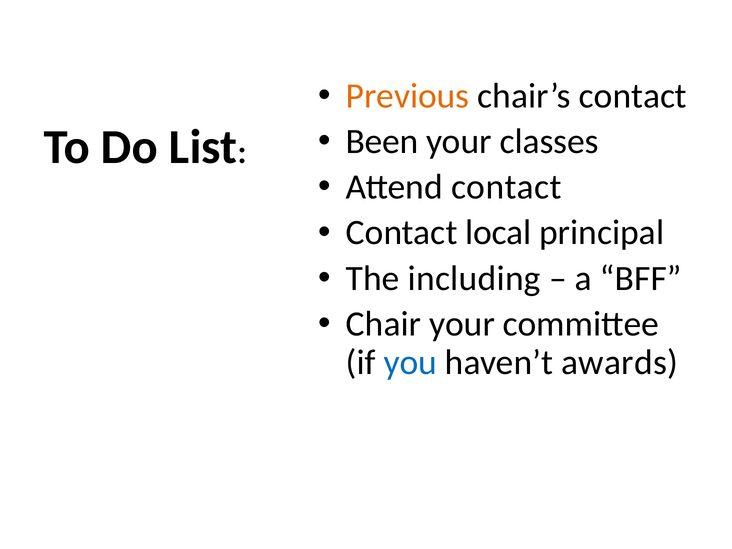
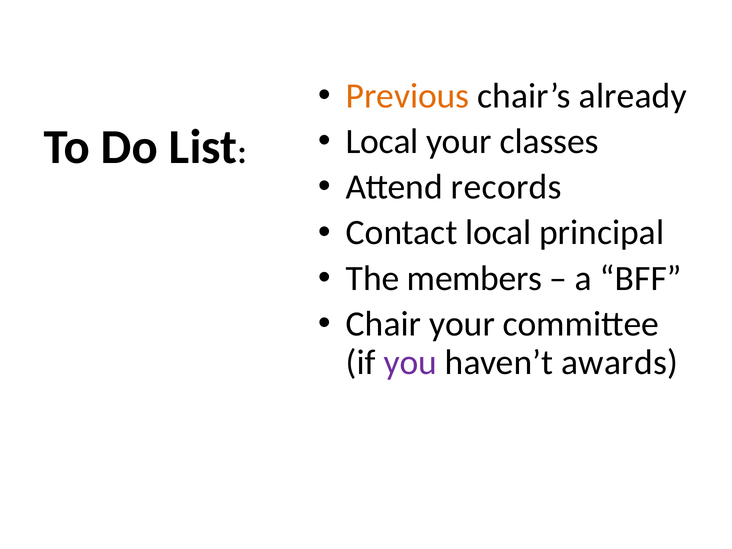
chair’s contact: contact -> already
Been at (382, 141): Been -> Local
Attend contact: contact -> records
including: including -> members
you colour: blue -> purple
